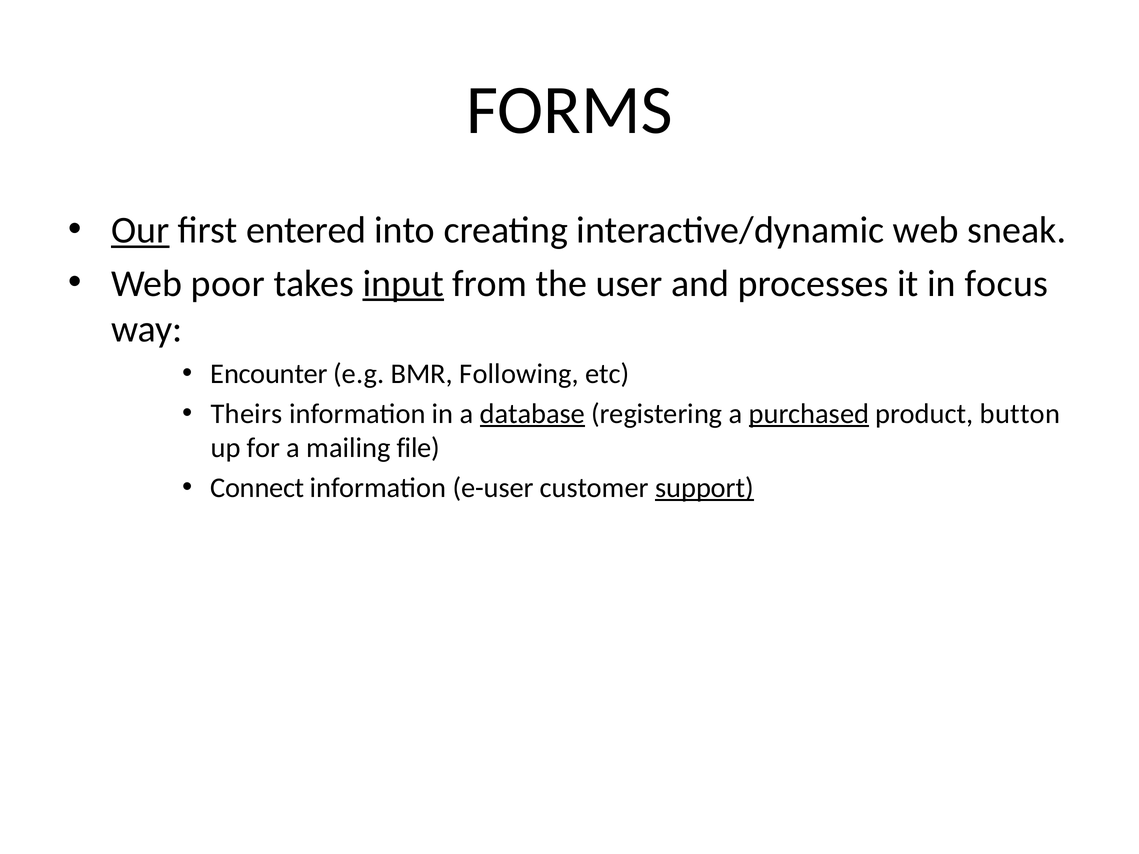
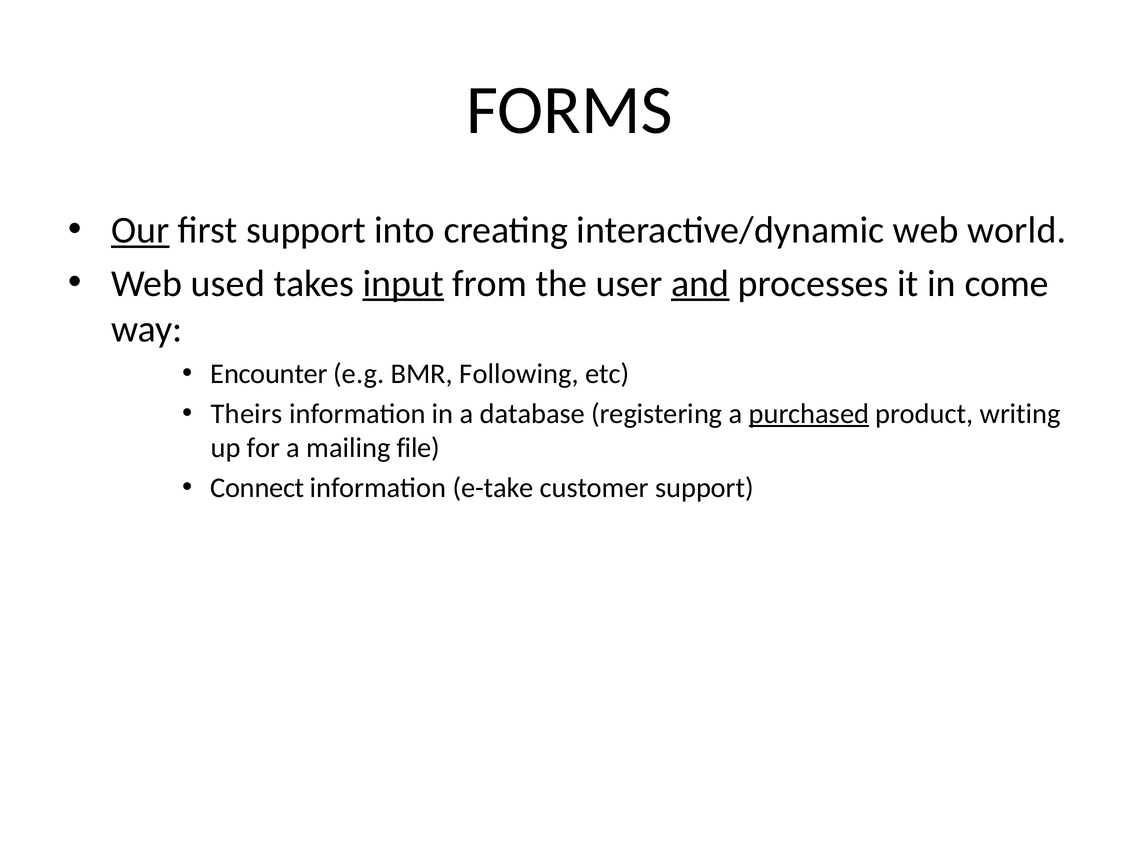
first entered: entered -> support
sneak: sneak -> world
poor: poor -> used
and underline: none -> present
focus: focus -> come
database underline: present -> none
button: button -> writing
e-user: e-user -> e-take
support at (705, 488) underline: present -> none
